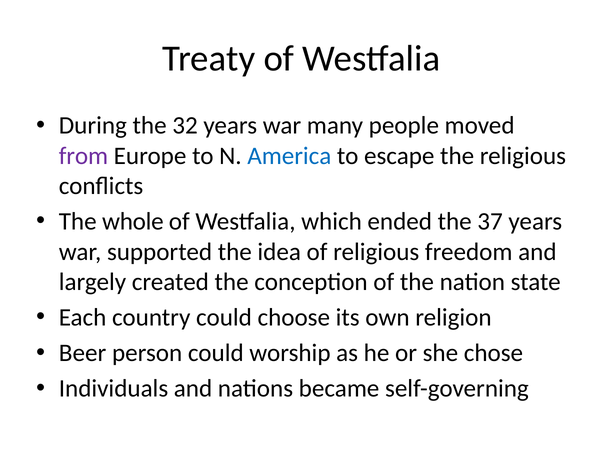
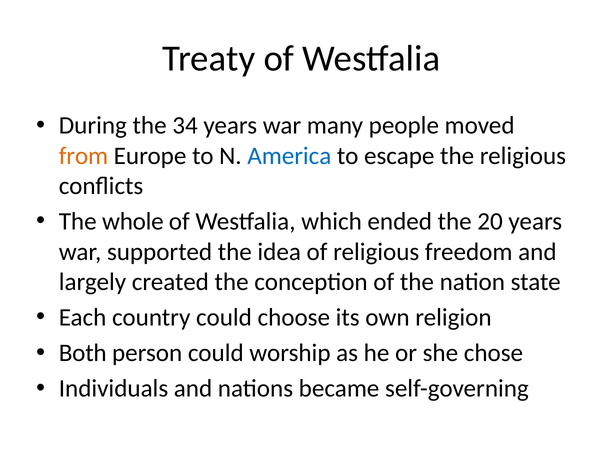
32: 32 -> 34
from colour: purple -> orange
37: 37 -> 20
Beer: Beer -> Both
